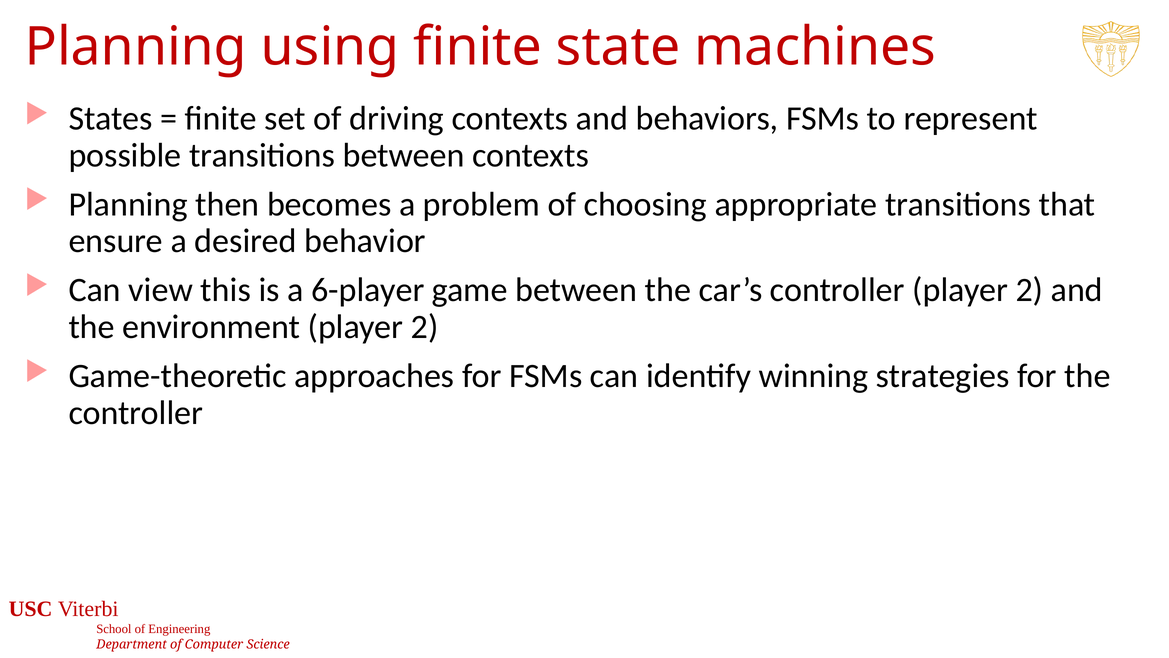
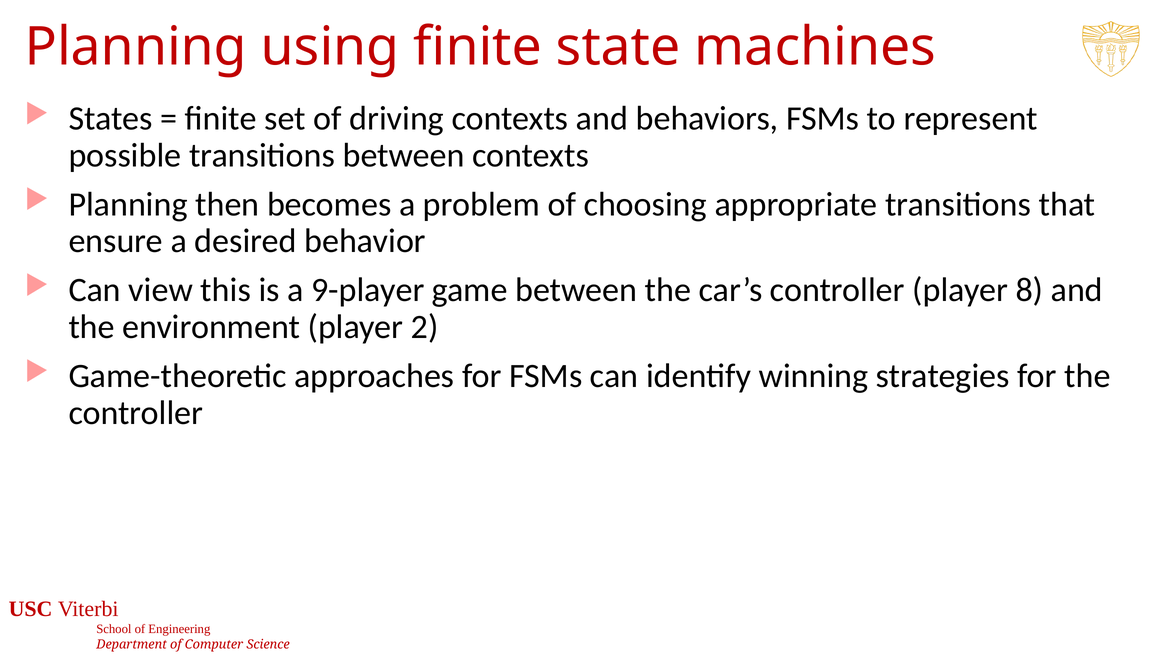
6-player: 6-player -> 9-player
controller player 2: 2 -> 8
